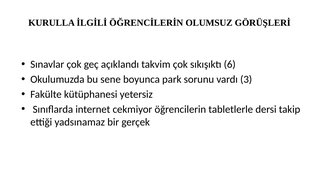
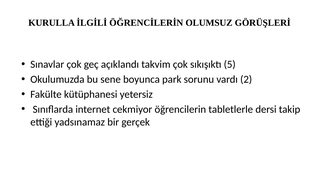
6: 6 -> 5
3: 3 -> 2
